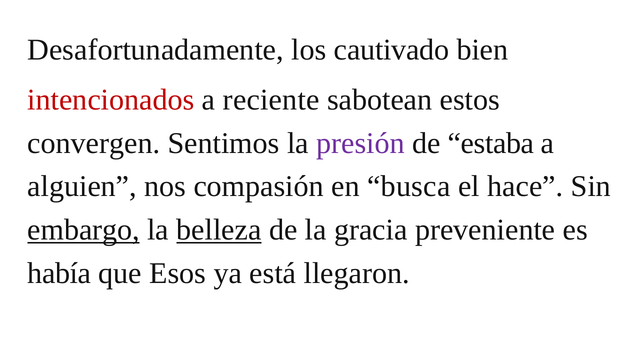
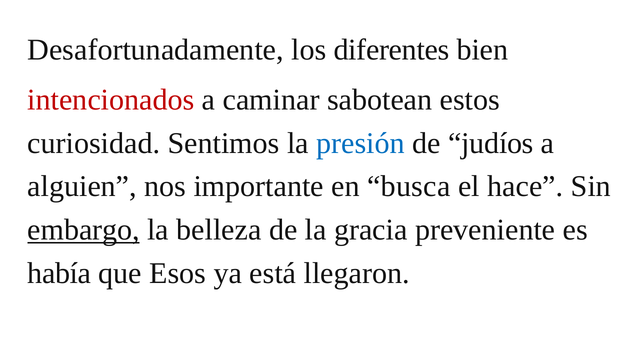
cautivado: cautivado -> diferentes
reciente: reciente -> caminar
convergen: convergen -> curiosidad
presión colour: purple -> blue
estaba: estaba -> judíos
compasión: compasión -> importante
belleza underline: present -> none
